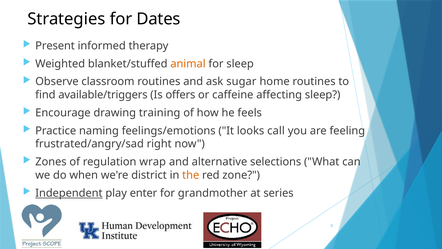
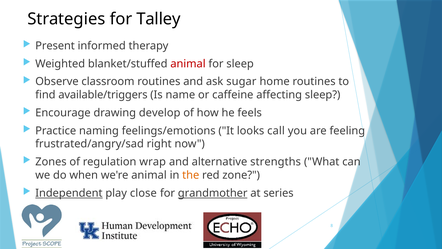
Dates: Dates -> Talley
animal at (188, 64) colour: orange -> red
offers: offers -> name
training: training -> develop
selections: selections -> strengths
we're district: district -> animal
enter: enter -> close
grandmother underline: none -> present
